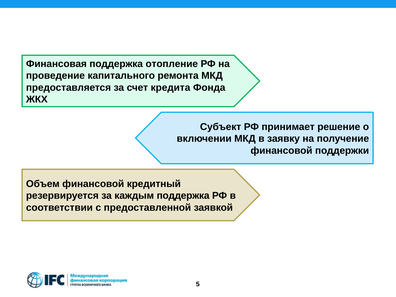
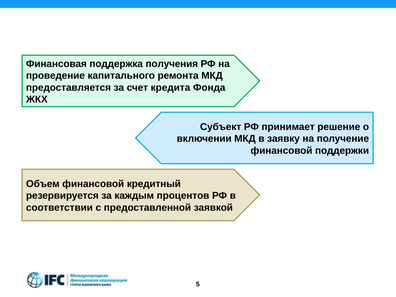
отопление: отопление -> получения
каждым поддержка: поддержка -> процентов
